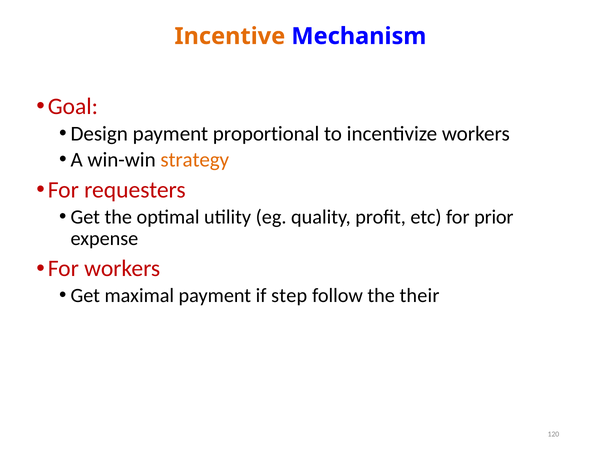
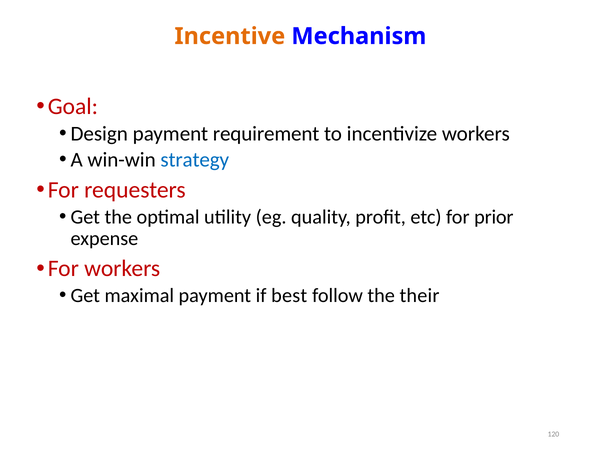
proportional: proportional -> requirement
strategy colour: orange -> blue
step: step -> best
